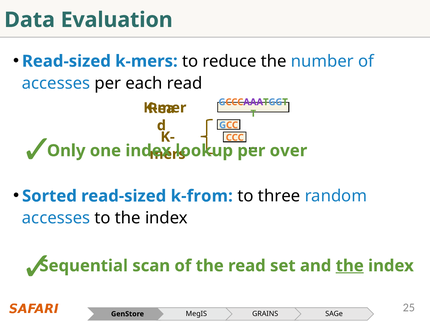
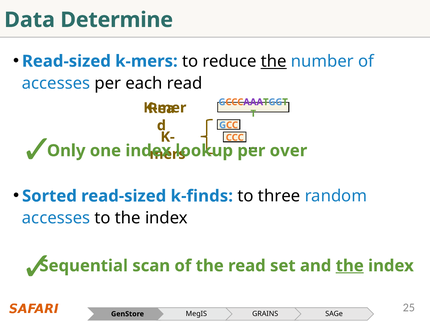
Evaluation: Evaluation -> Determine
the at (274, 61) underline: none -> present
k-from: k-from -> k-finds
